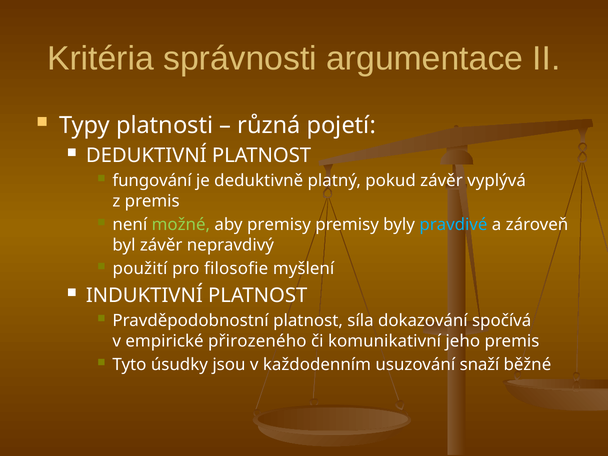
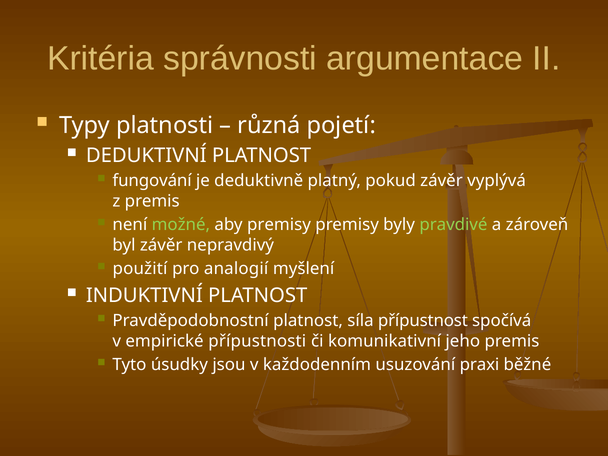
pravdivé colour: light blue -> light green
filosofie: filosofie -> analogií
dokazování: dokazování -> přípustnost
přirozeného: přirozeného -> přípustnosti
snaží: snaží -> praxi
